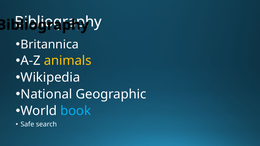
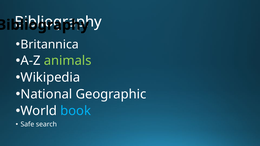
animals colour: yellow -> light green
